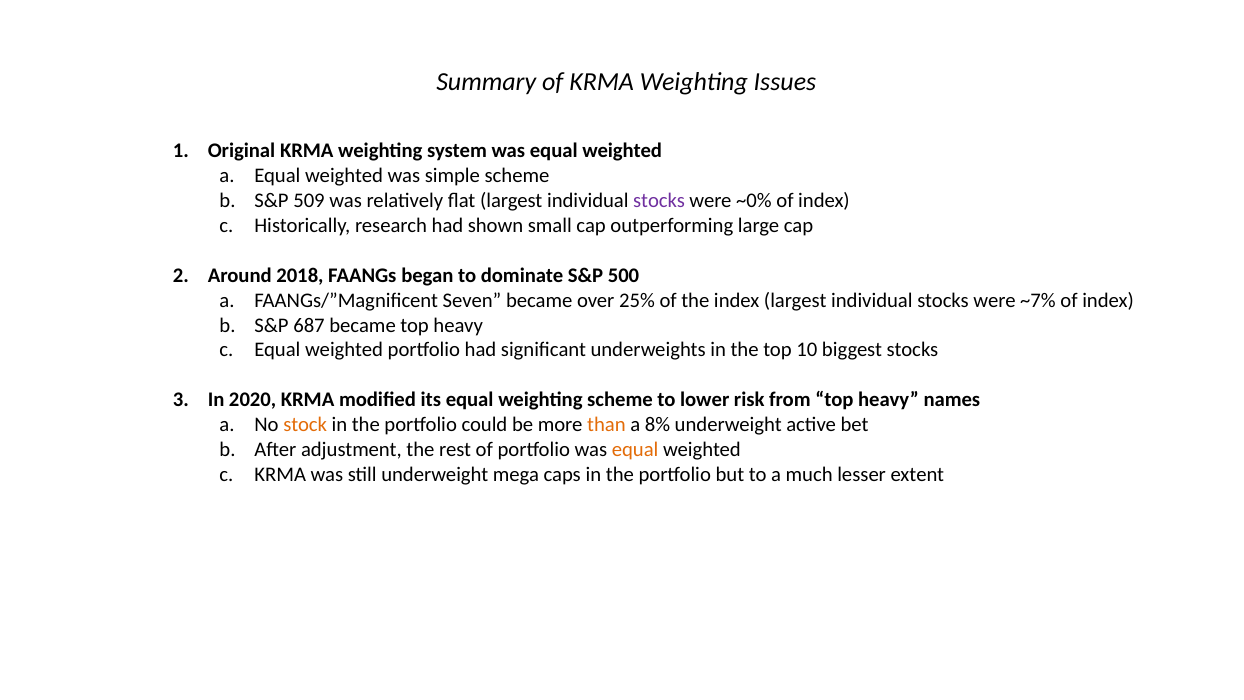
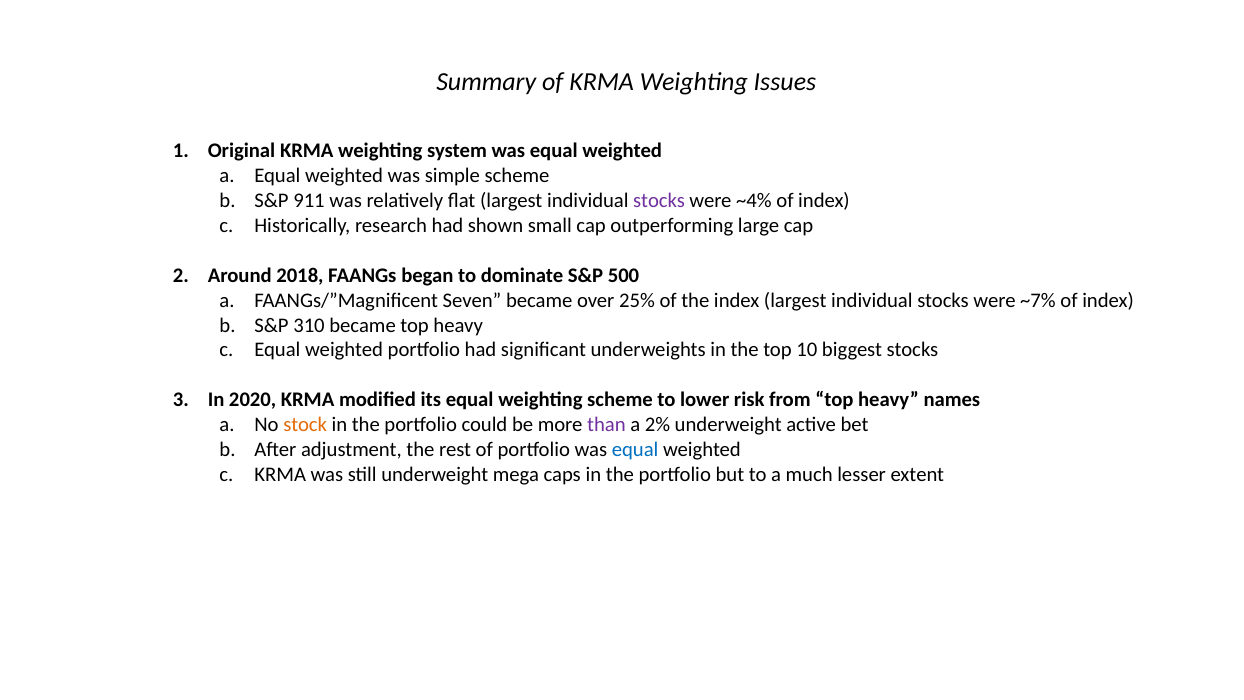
509: 509 -> 911
~0%: ~0% -> ~4%
687: 687 -> 310
than colour: orange -> purple
8%: 8% -> 2%
equal at (635, 449) colour: orange -> blue
